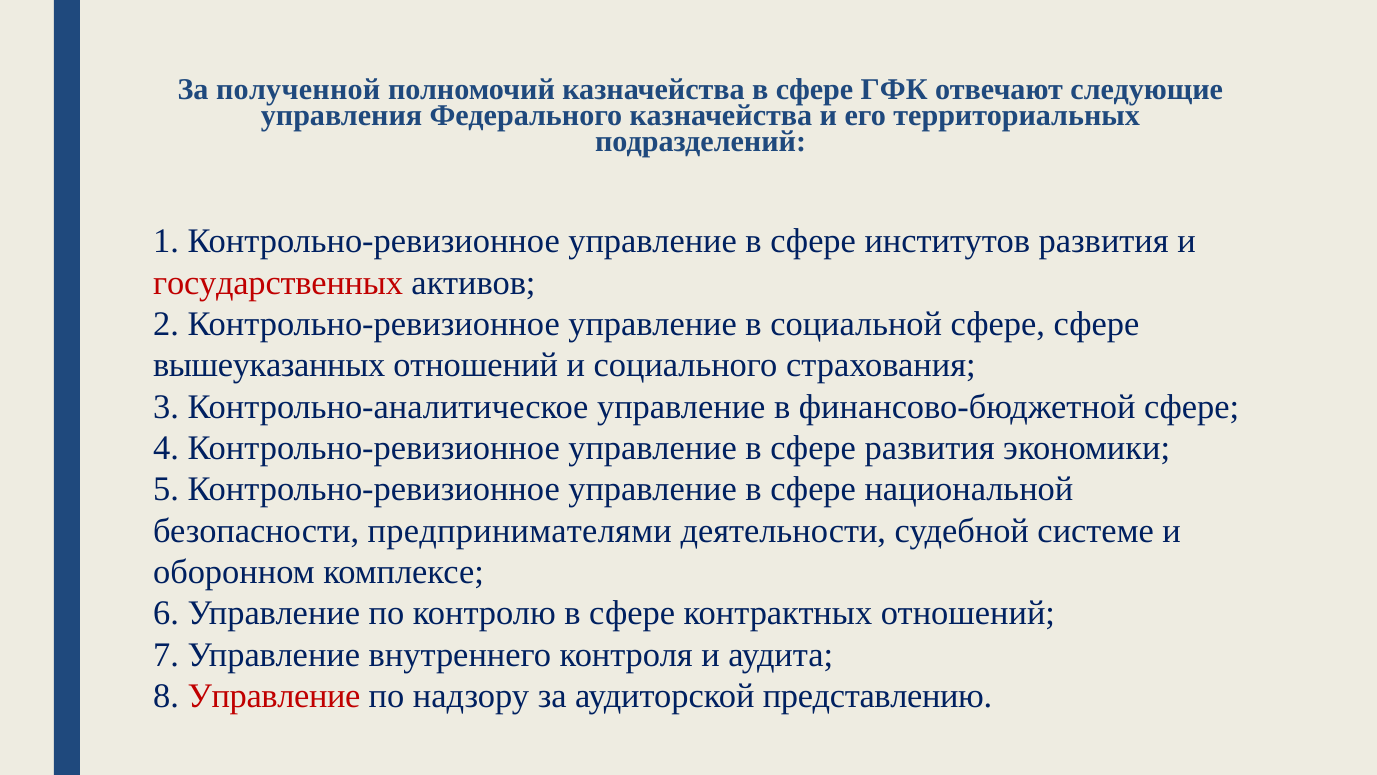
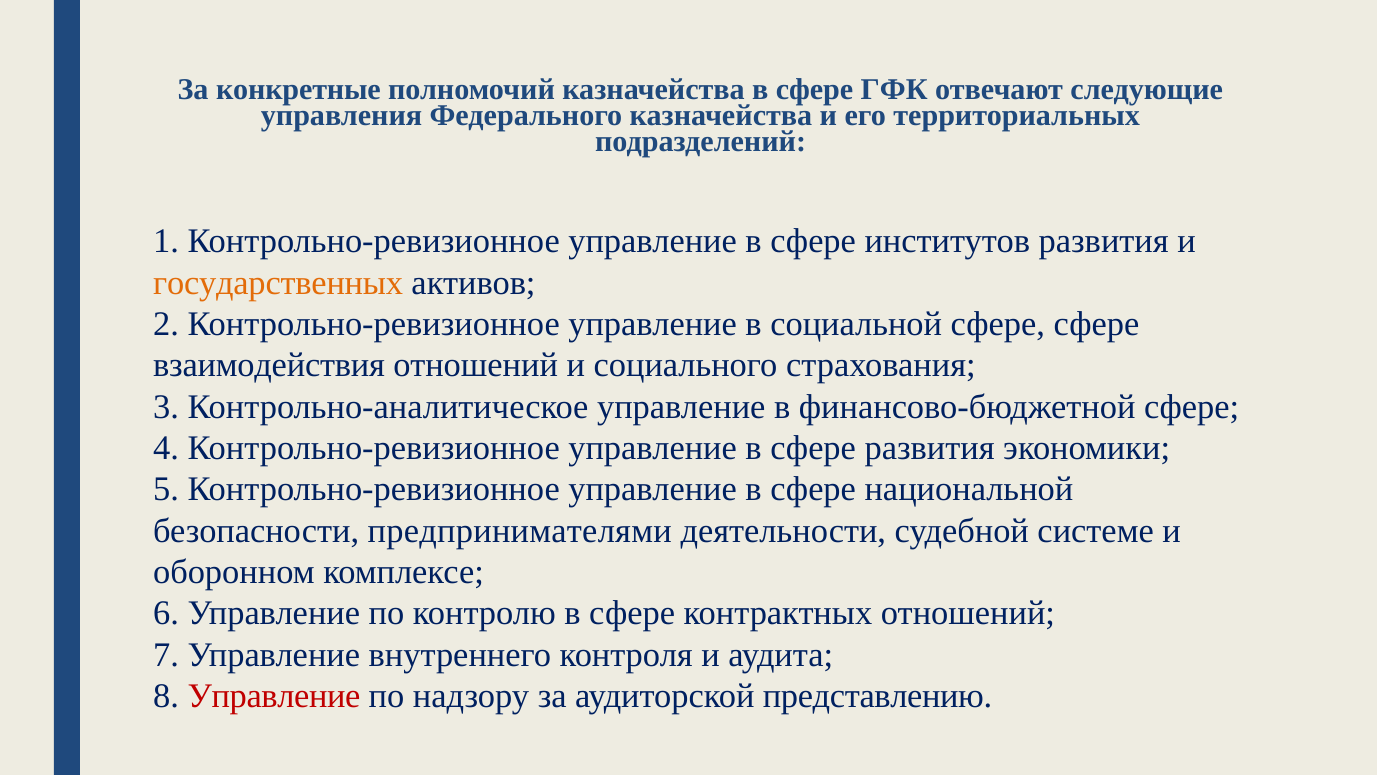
полученной: полученной -> конкретные
государственных colour: red -> orange
вышеуказанных: вышеуказанных -> взаимодействия
